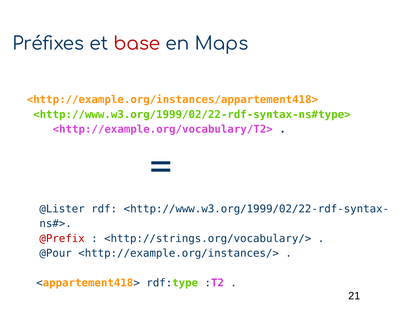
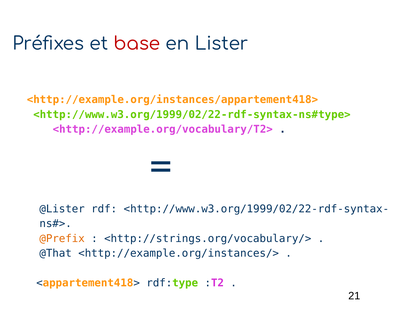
Maps: Maps -> Lister
@Prefix colour: red -> orange
@Pour: @Pour -> @That
